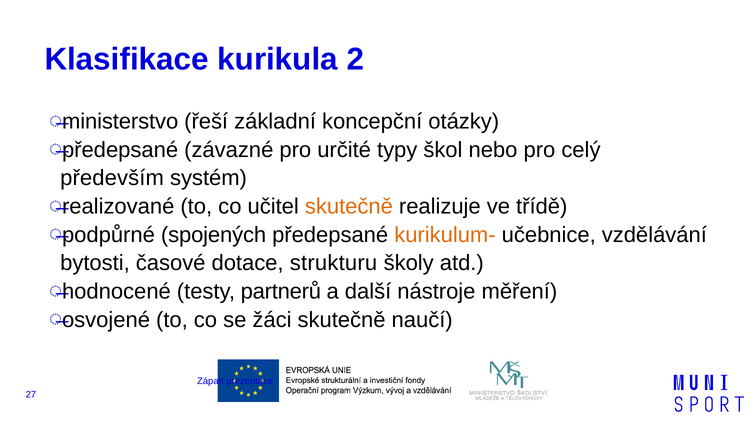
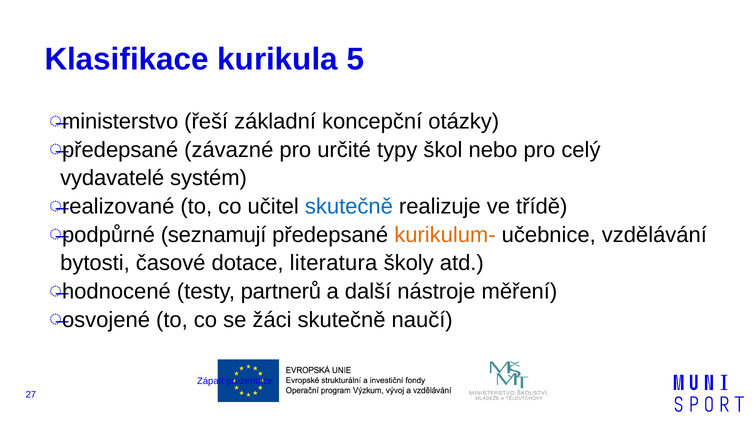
2: 2 -> 5
především: především -> vydavatelé
skutečně at (349, 206) colour: orange -> blue
spojených: spojených -> seznamují
strukturu: strukturu -> literatura
